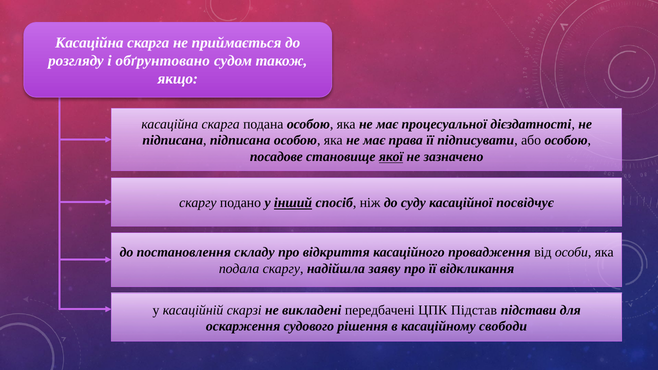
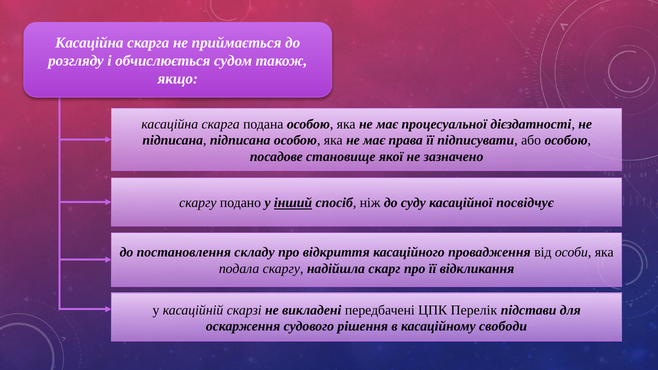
обґрунтовано: обґрунтовано -> обчислюється
якої underline: present -> none
заяву: заяву -> скарг
Підстав: Підстав -> Перелік
